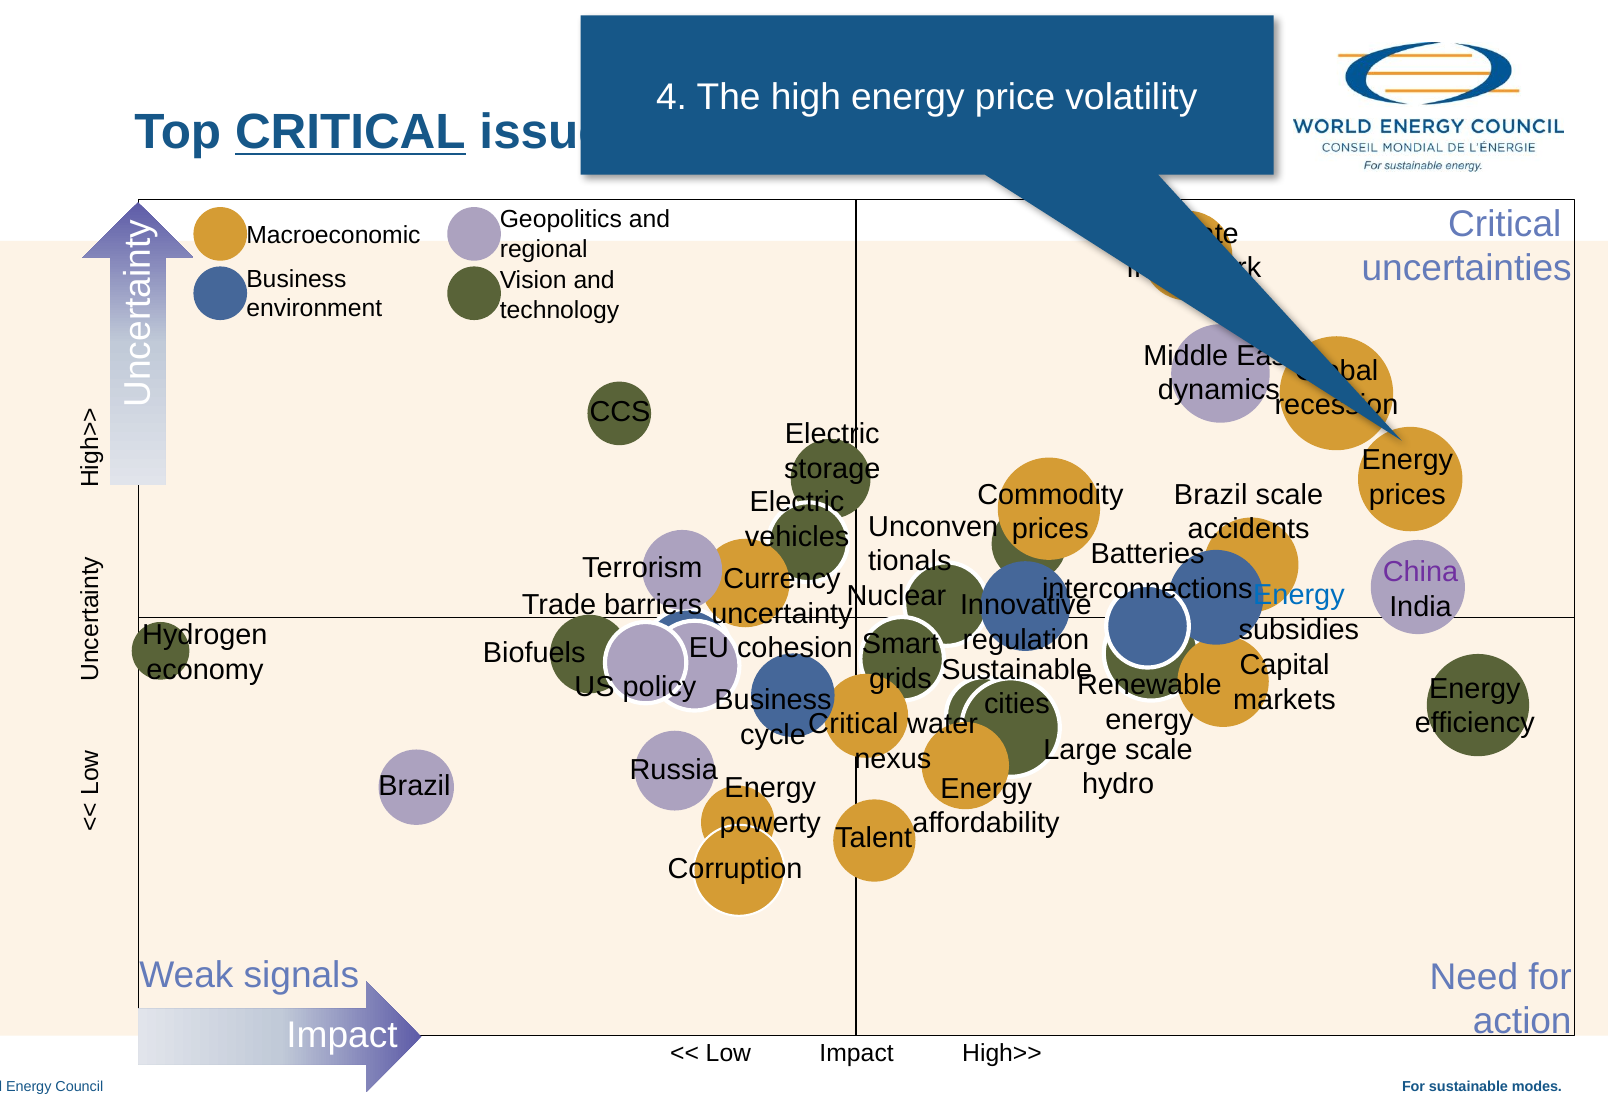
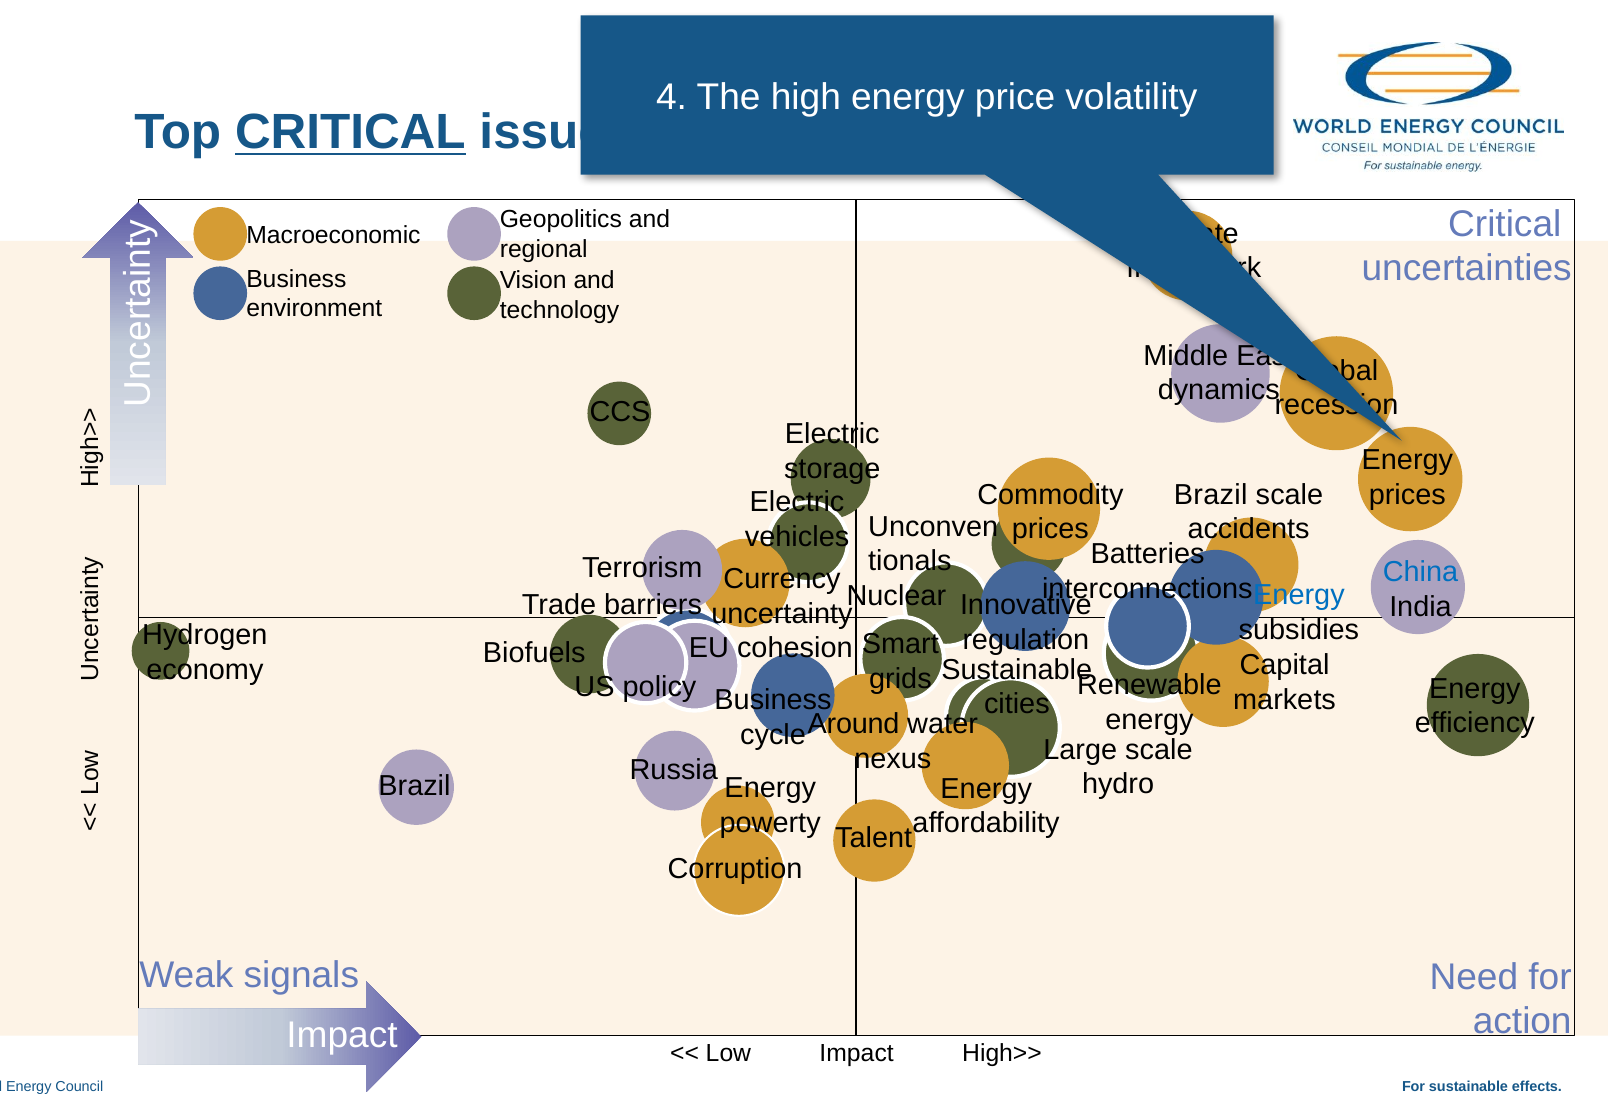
China colour: purple -> blue
cycle Critical: Critical -> Around
modes: modes -> effects
